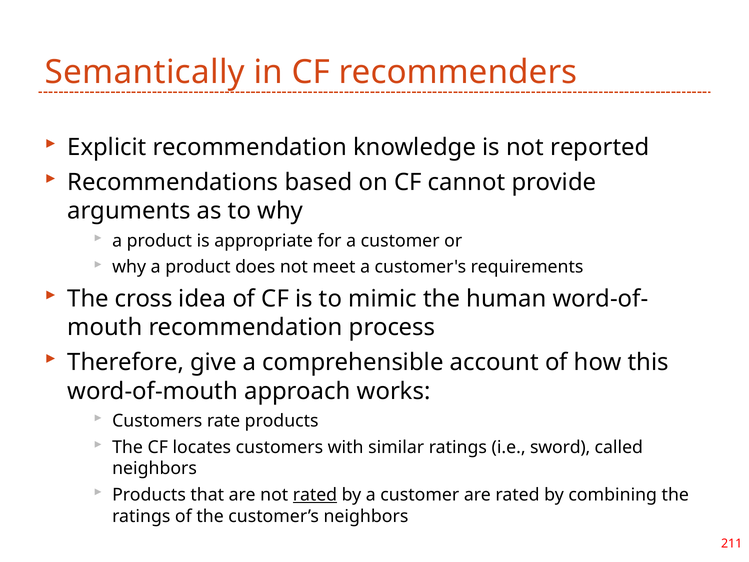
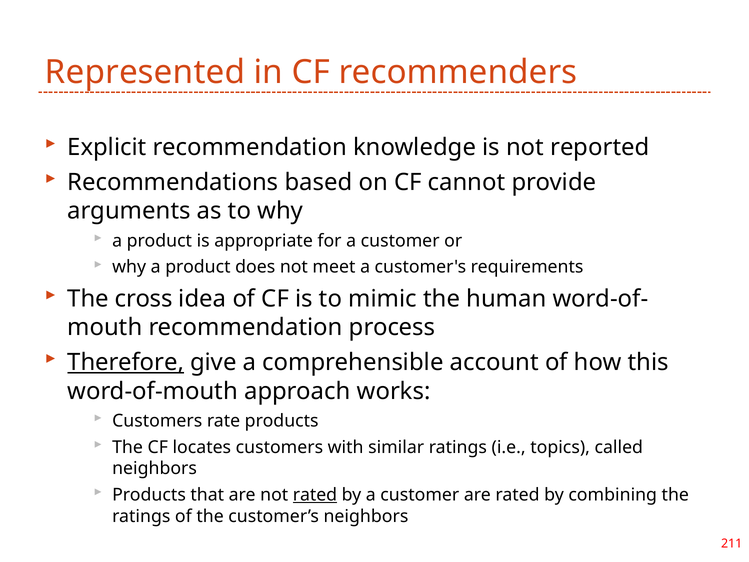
Semantically: Semantically -> Represented
Therefore underline: none -> present
sword: sword -> topics
